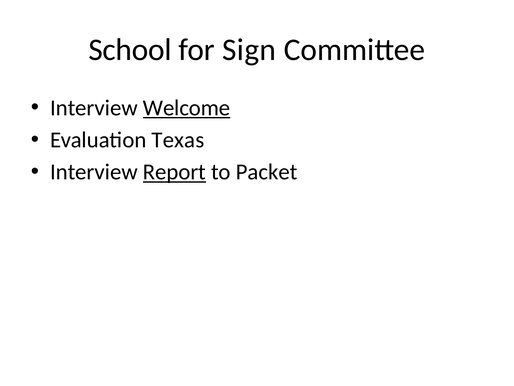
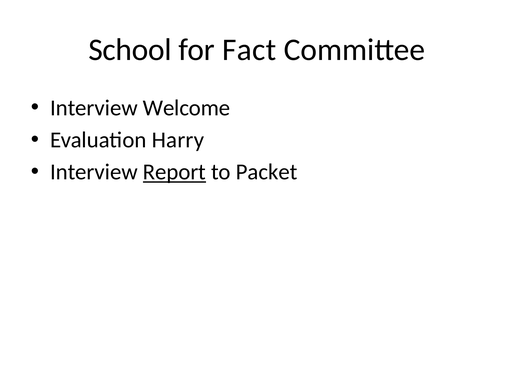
Sign: Sign -> Fact
Welcome underline: present -> none
Texas: Texas -> Harry
